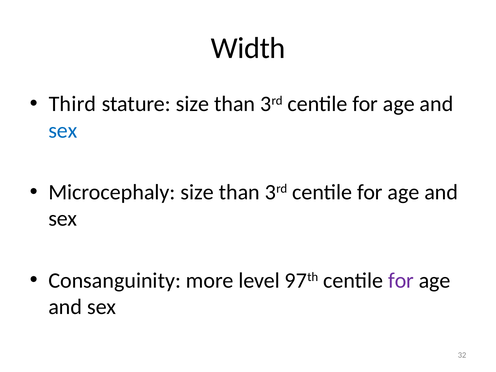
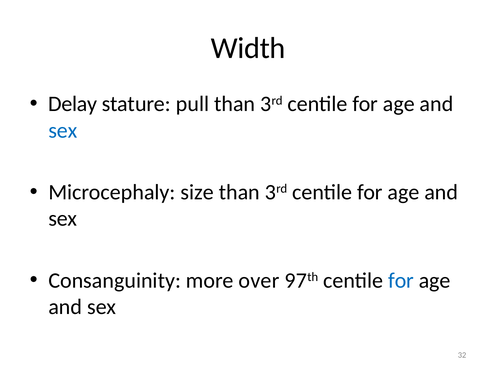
Third: Third -> Delay
stature size: size -> pull
level: level -> over
for at (401, 280) colour: purple -> blue
